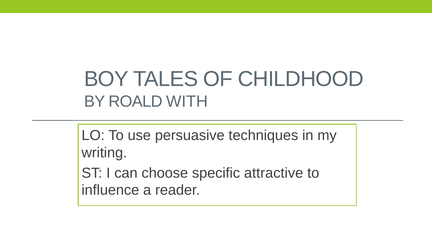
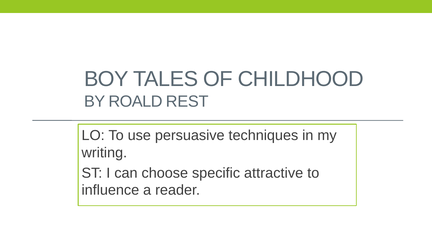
WITH: WITH -> REST
